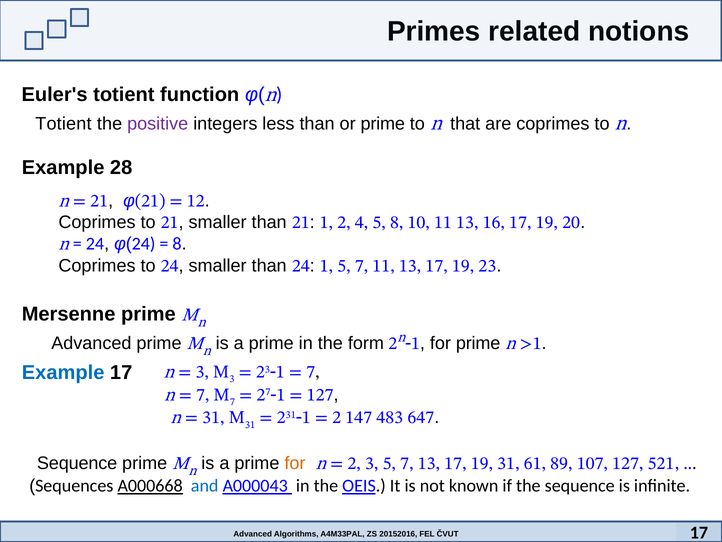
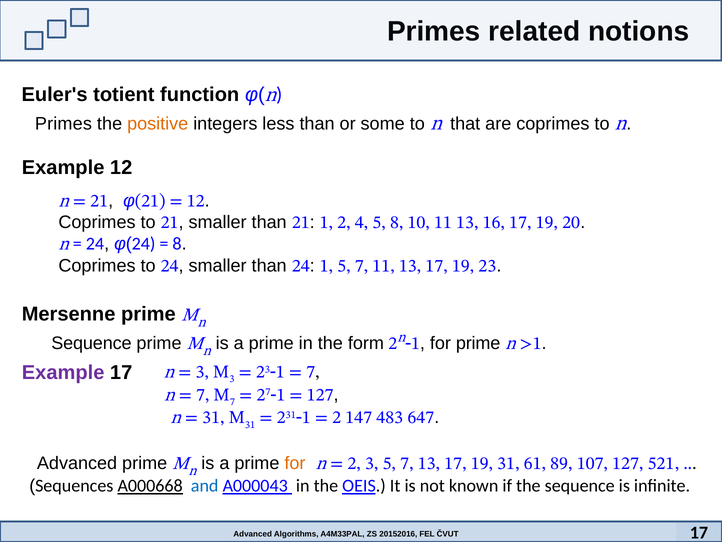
Totient at (63, 124): Totient -> Primes
positive colour: purple -> orange
or prime: prime -> some
Example 28: 28 -> 12
Advanced at (91, 343): Advanced -> Sequence
Example at (63, 372) colour: blue -> purple
Sequence at (77, 463): Sequence -> Advanced
